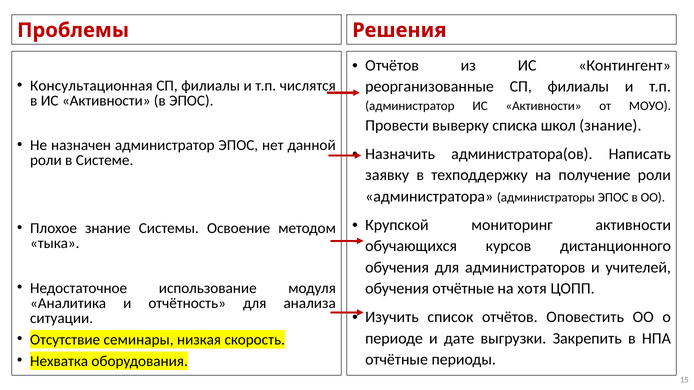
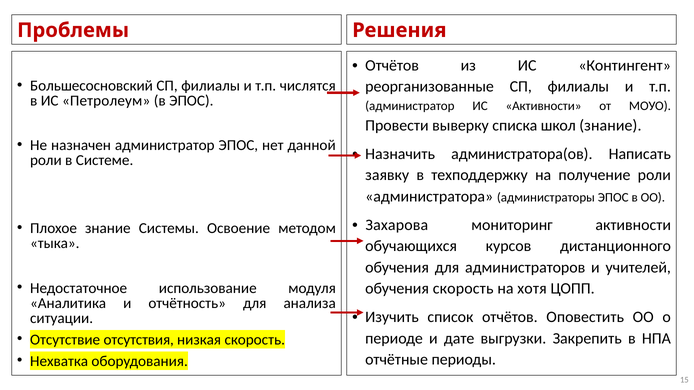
Консультационная: Консультационная -> Большесосновский
в ИС Активности: Активности -> Петролеум
Крупской: Крупской -> Захарова
обучения отчётные: отчётные -> скорость
семинары: семинары -> отсутствия
